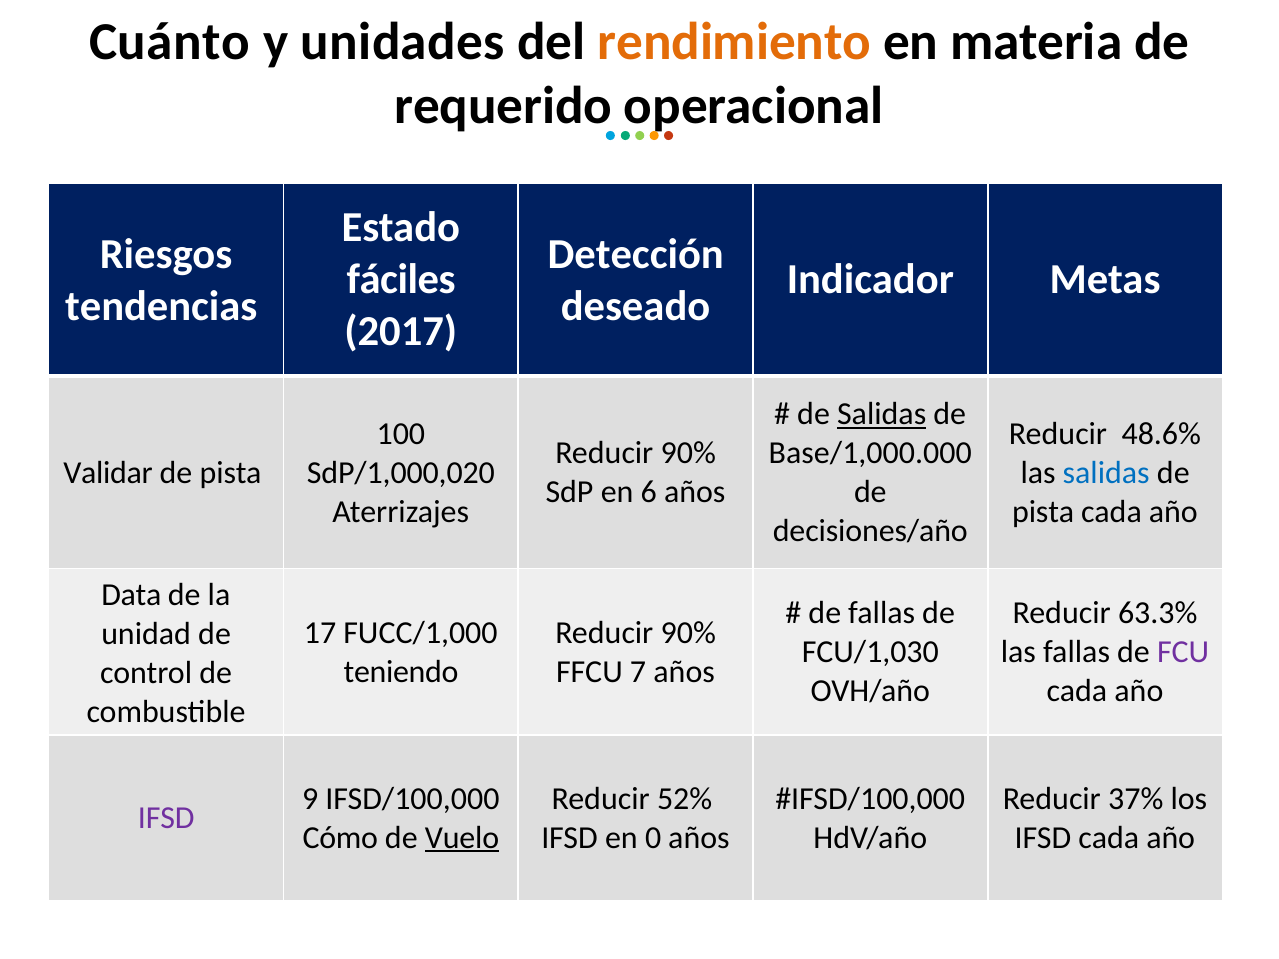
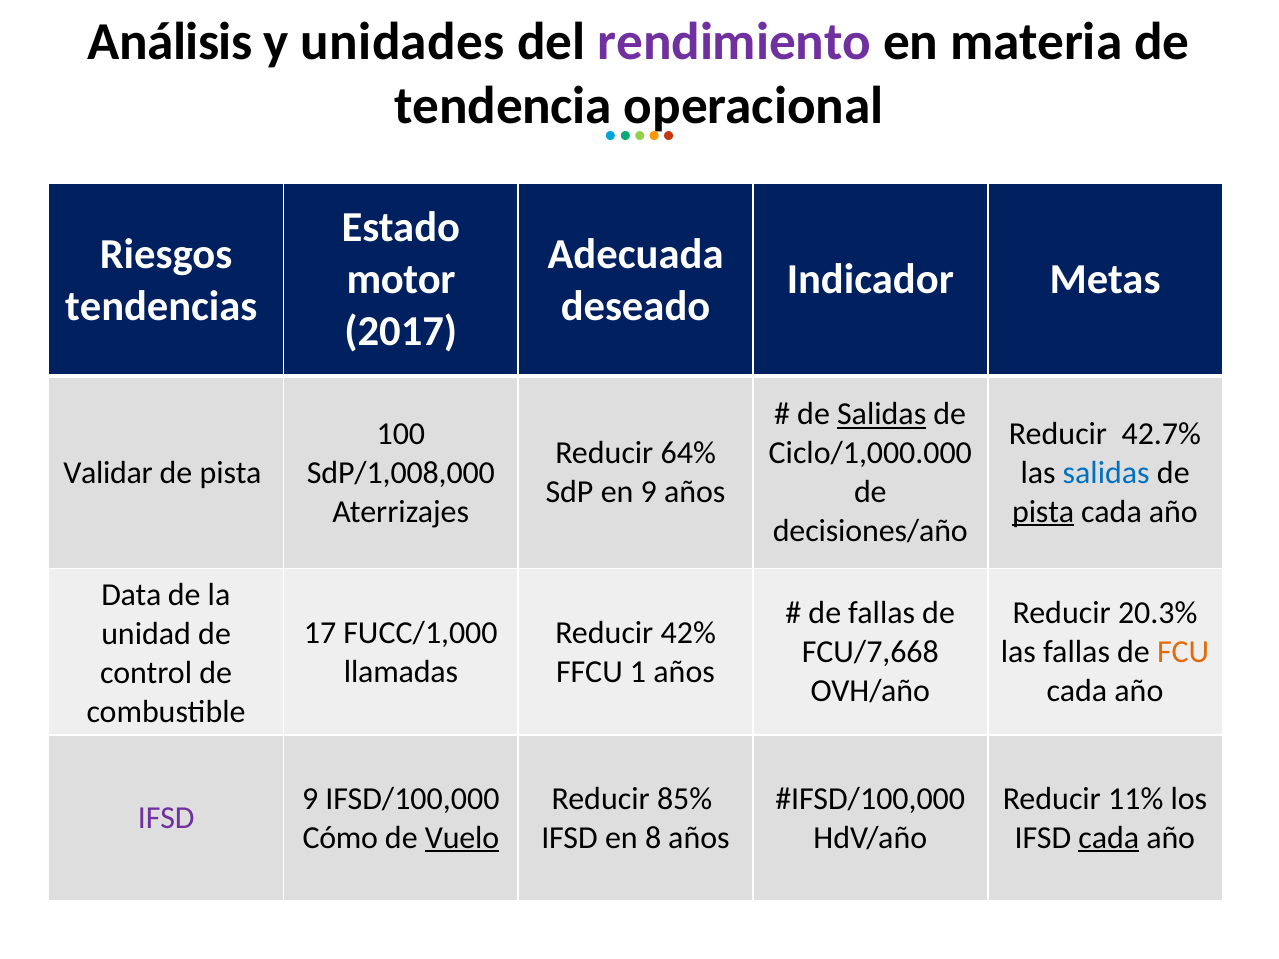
Cuánto: Cuánto -> Análisis
rendimiento colour: orange -> purple
requerido: requerido -> tendencia
Detección: Detección -> Adecuada
fáciles: fáciles -> motor
48.6%: 48.6% -> 42.7%
90% at (688, 453): 90% -> 64%
Base/1,000.000: Base/1,000.000 -> Ciclo/1,000.000
SdP/1,000,020: SdP/1,000,020 -> SdP/1,008,000
en 6: 6 -> 9
pista at (1043, 512) underline: none -> present
63.3%: 63.3% -> 20.3%
90% at (688, 633): 90% -> 42%
FCU/1,030: FCU/1,030 -> FCU/7,668
FCU colour: purple -> orange
teniendo: teniendo -> llamadas
7: 7 -> 1
52%: 52% -> 85%
37%: 37% -> 11%
0: 0 -> 8
cada at (1109, 838) underline: none -> present
